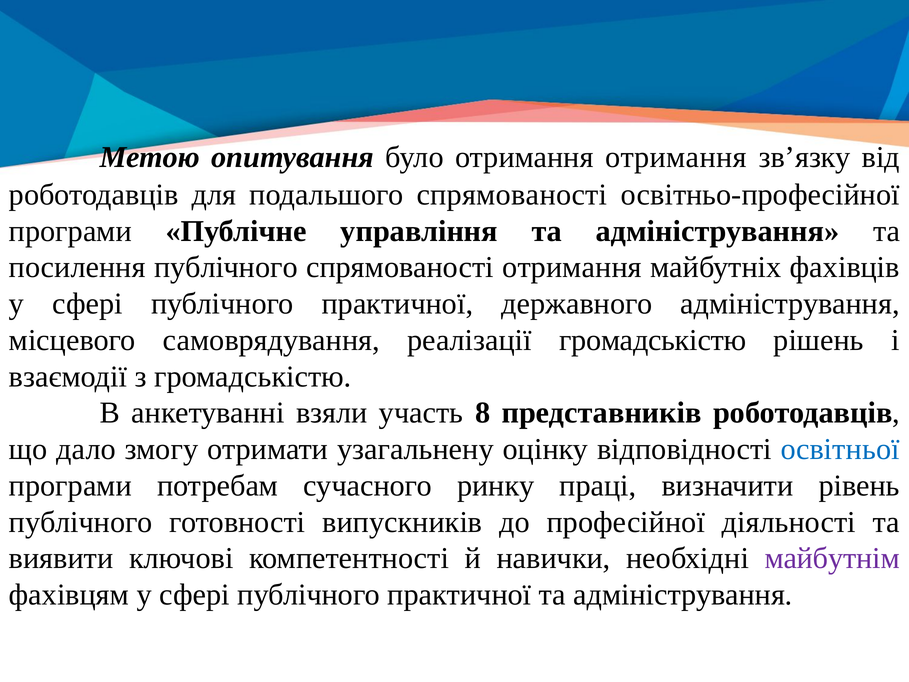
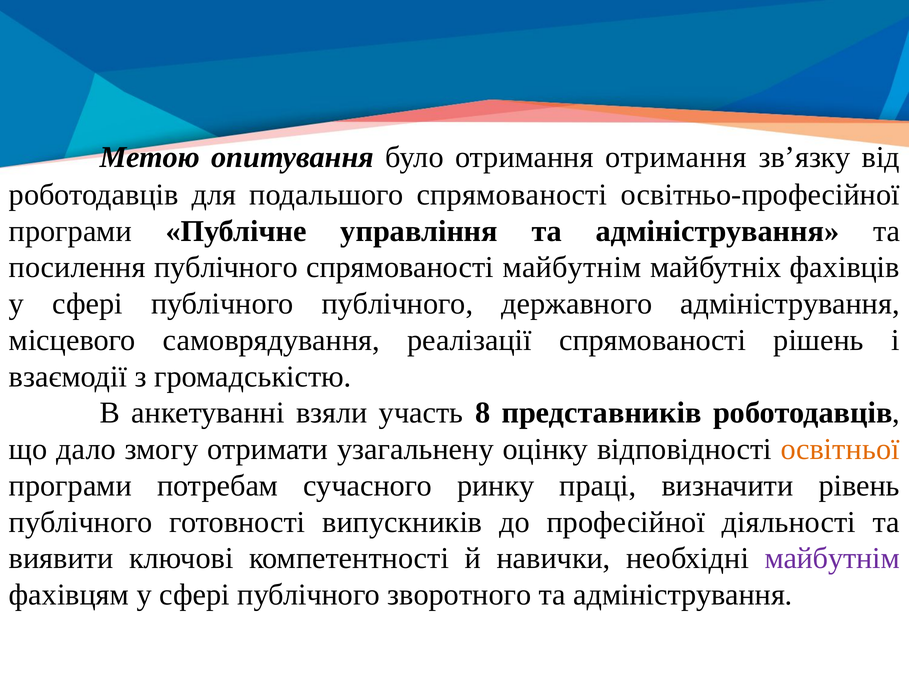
спрямованості отримання: отримання -> майбутнім
практичної at (397, 304): практичної -> публічного
реалізації громадськістю: громадськістю -> спрямованості
освітньої colour: blue -> orange
практичної at (459, 595): практичної -> зворотного
